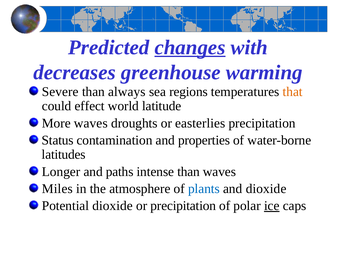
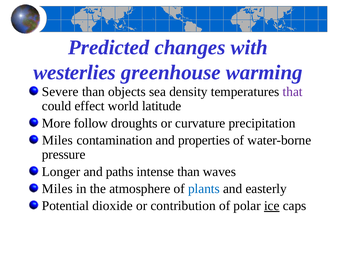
changes underline: present -> none
decreases: decreases -> westerlies
always: always -> objects
regions: regions -> density
that colour: orange -> purple
More waves: waves -> follow
easterlies: easterlies -> curvature
Status at (58, 140): Status -> Miles
latitudes: latitudes -> pressure
and dioxide: dioxide -> easterly
or precipitation: precipitation -> contribution
